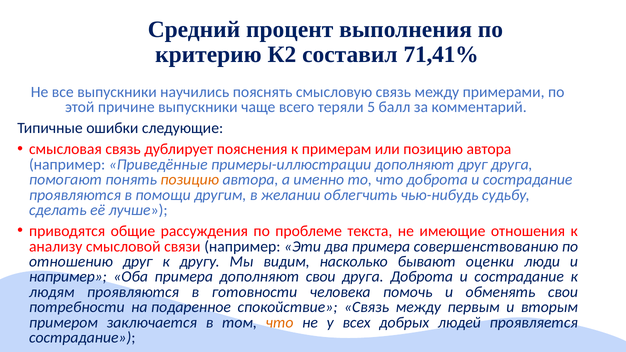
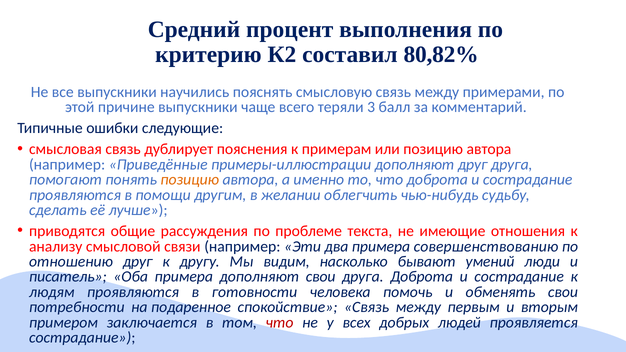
71,41%: 71,41% -> 80,82%
5: 5 -> 3
оценки: оценки -> умений
например at (68, 277): например -> писатель
что at (280, 323) colour: orange -> red
